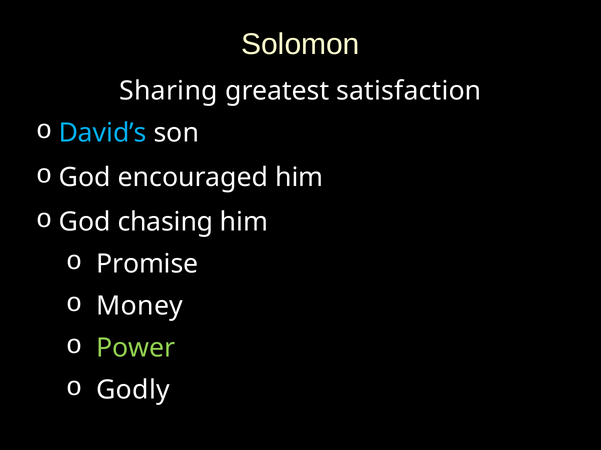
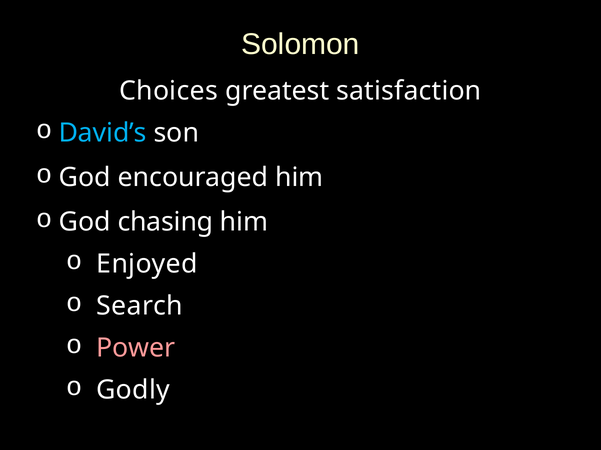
Sharing: Sharing -> Choices
Promise: Promise -> Enjoyed
Money: Money -> Search
Power colour: light green -> pink
